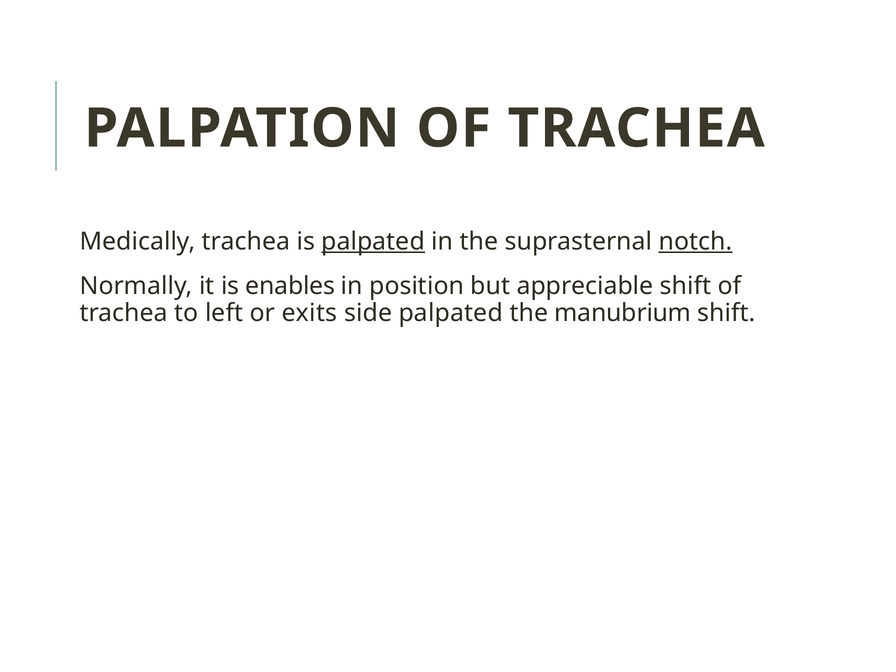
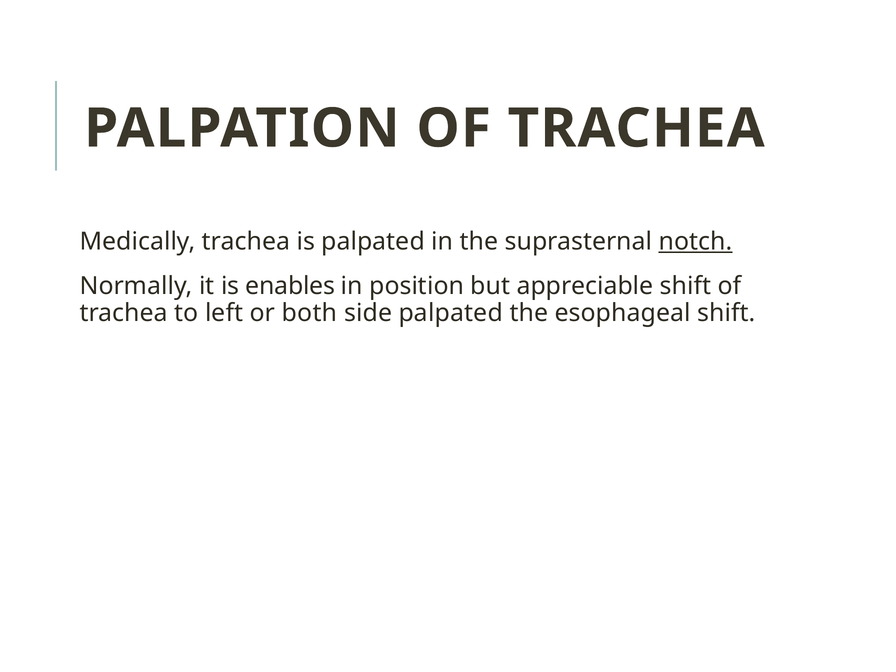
palpated at (373, 242) underline: present -> none
exits: exits -> both
manubrium: manubrium -> esophageal
